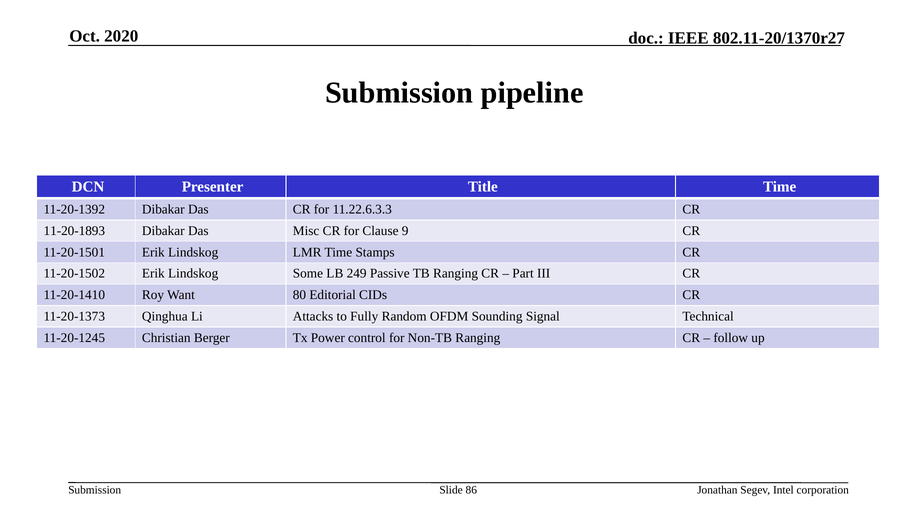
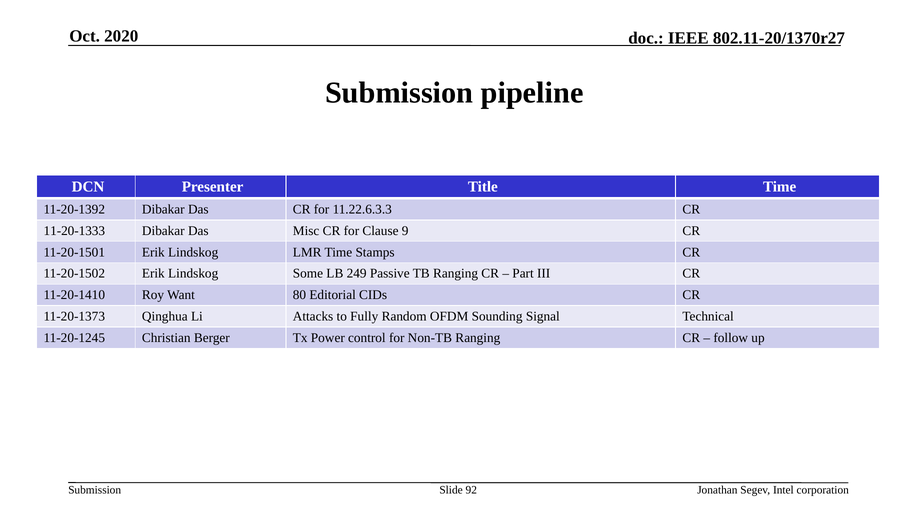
11-20-1893: 11-20-1893 -> 11-20-1333
86: 86 -> 92
